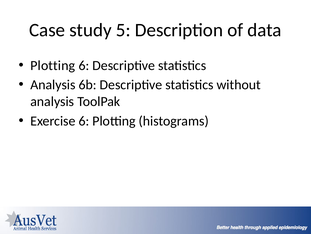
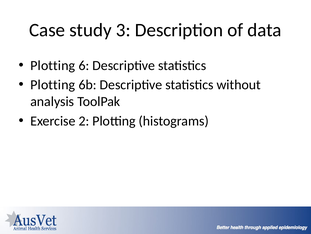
5: 5 -> 3
Analysis at (53, 85): Analysis -> Plotting
Exercise 6: 6 -> 2
